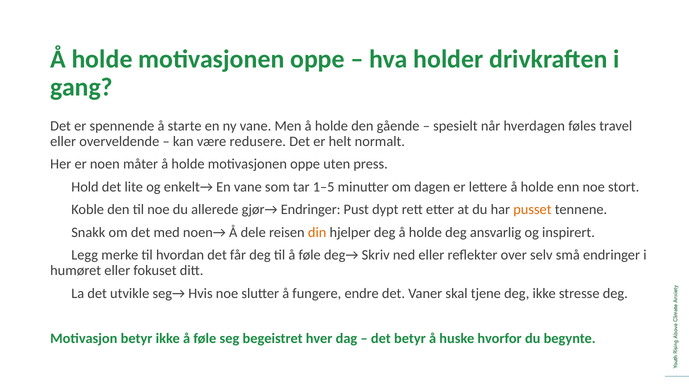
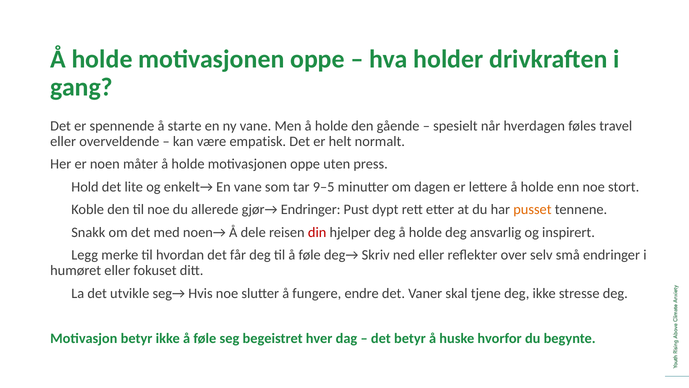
redusere: redusere -> empatisk
1–5: 1–5 -> 9–5
din colour: orange -> red
